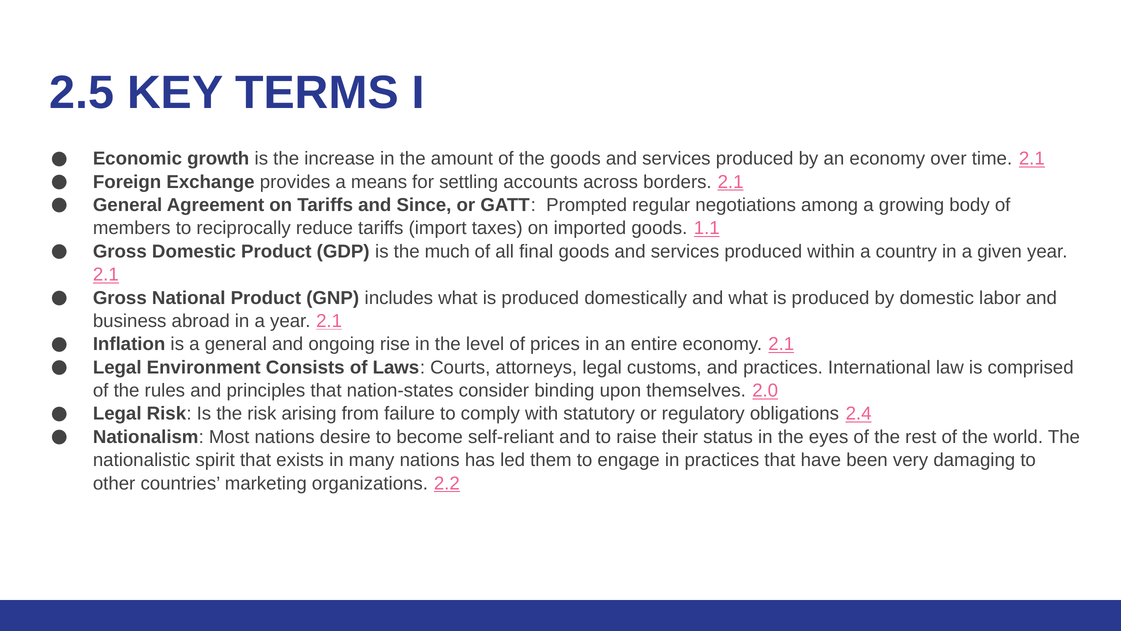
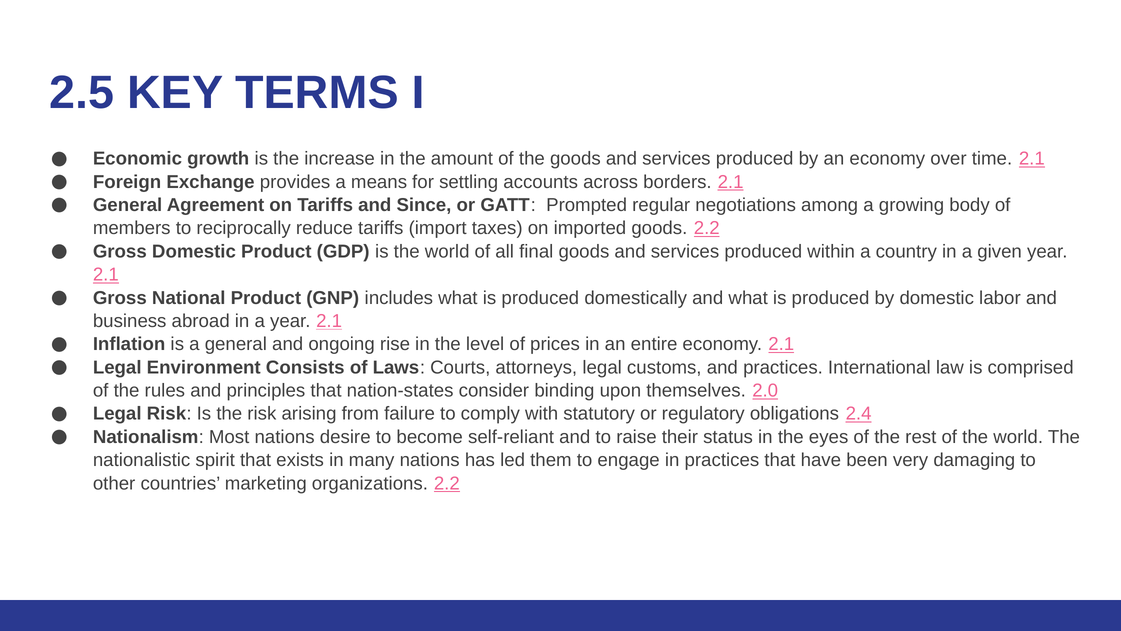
goods 1.1: 1.1 -> 2.2
is the much: much -> world
